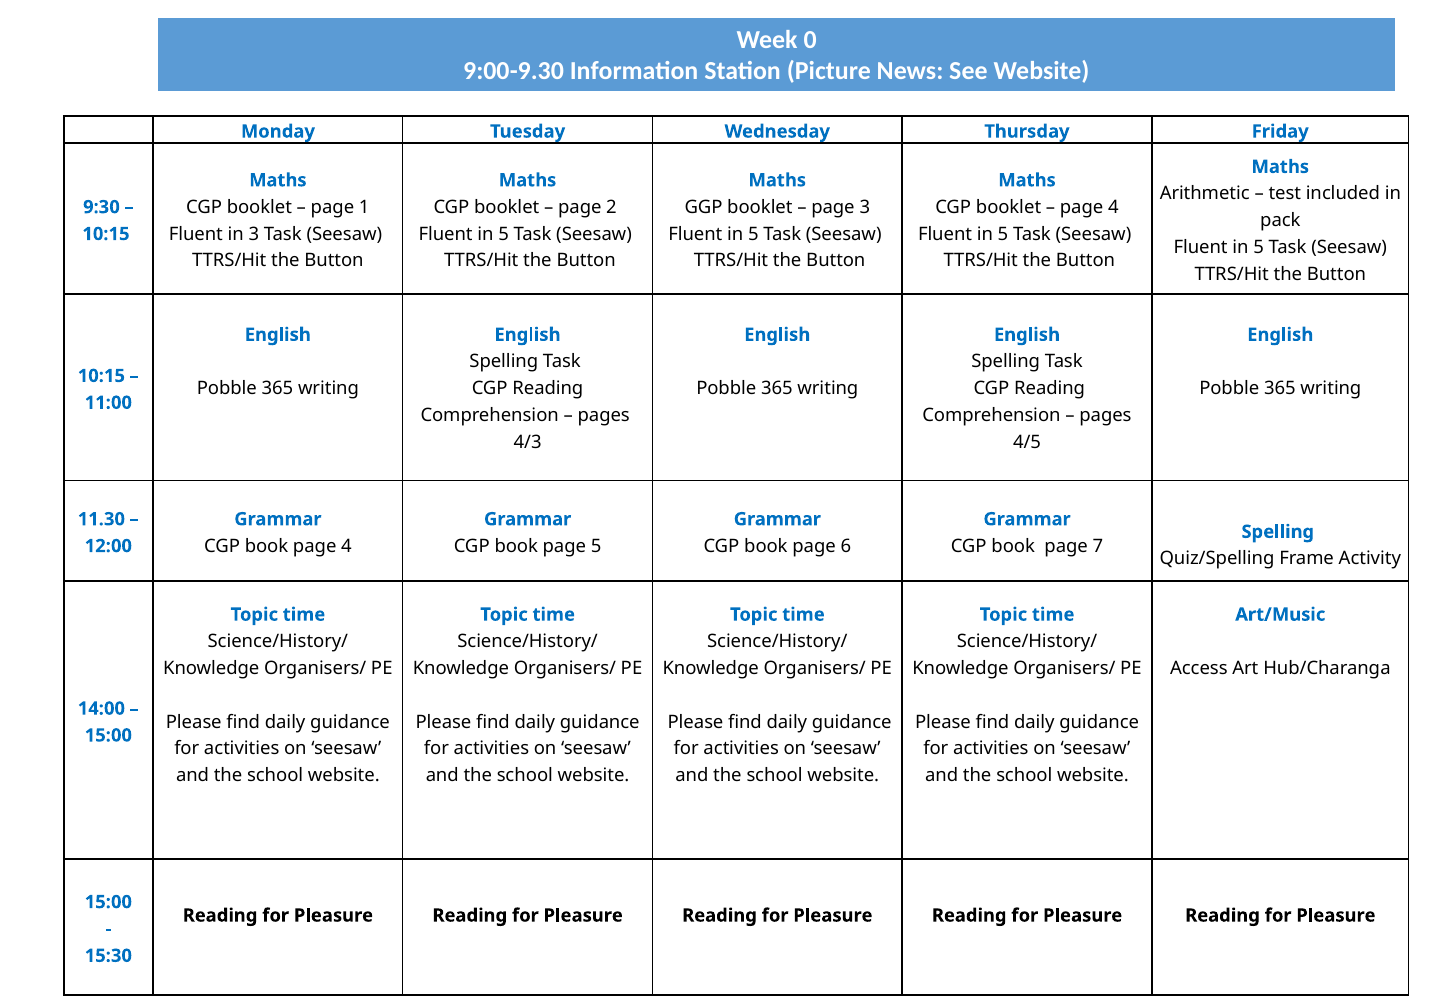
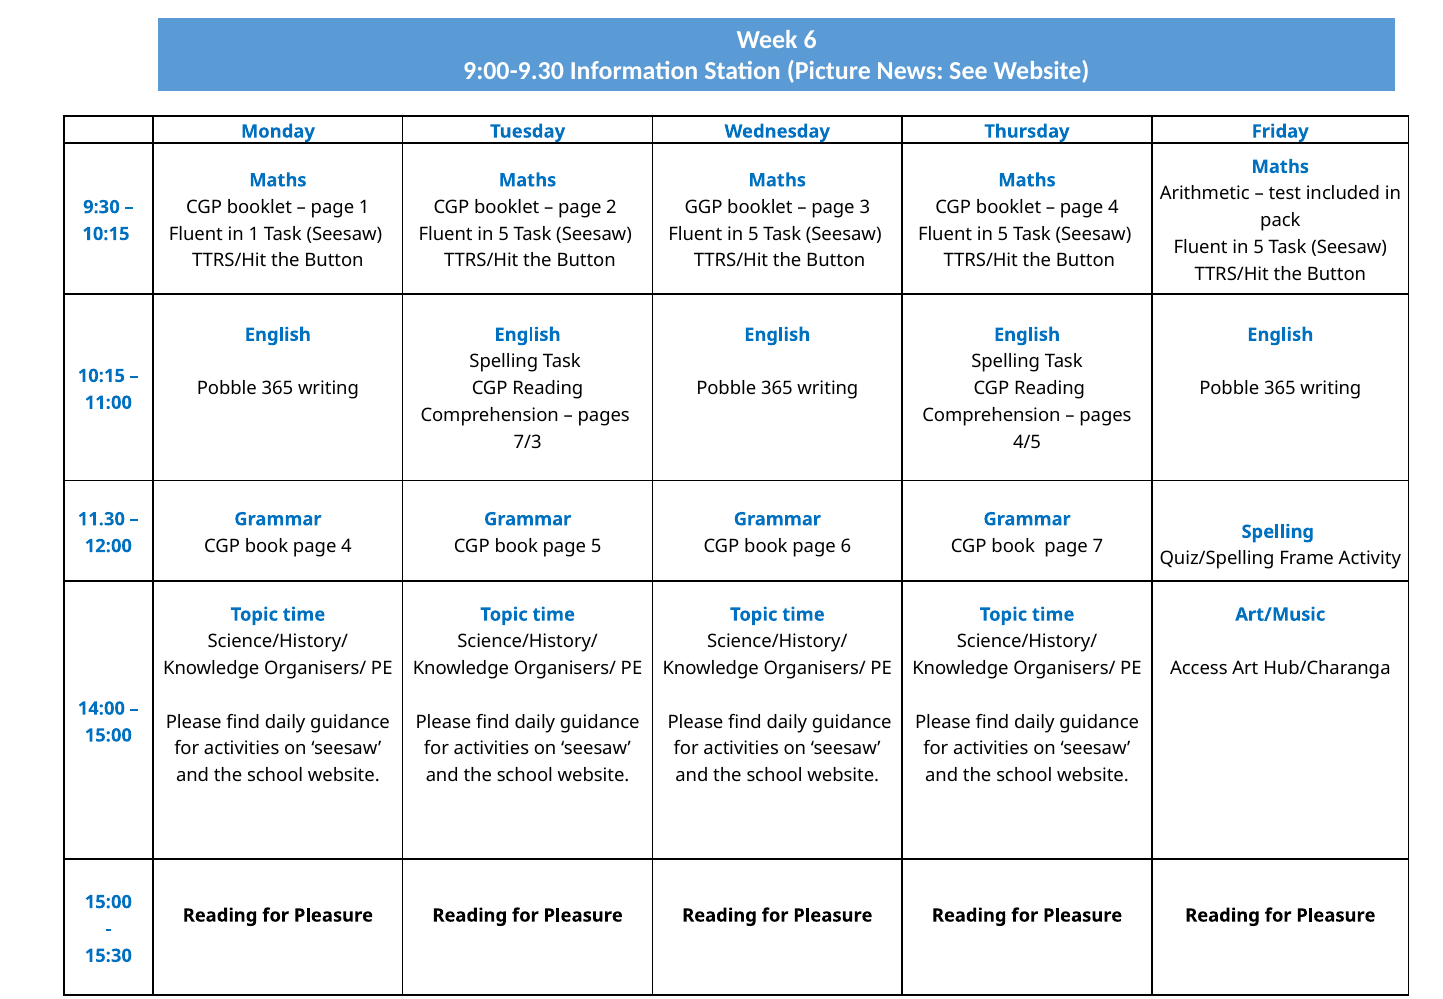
Week 0: 0 -> 6
in 3: 3 -> 1
4/3: 4/3 -> 7/3
